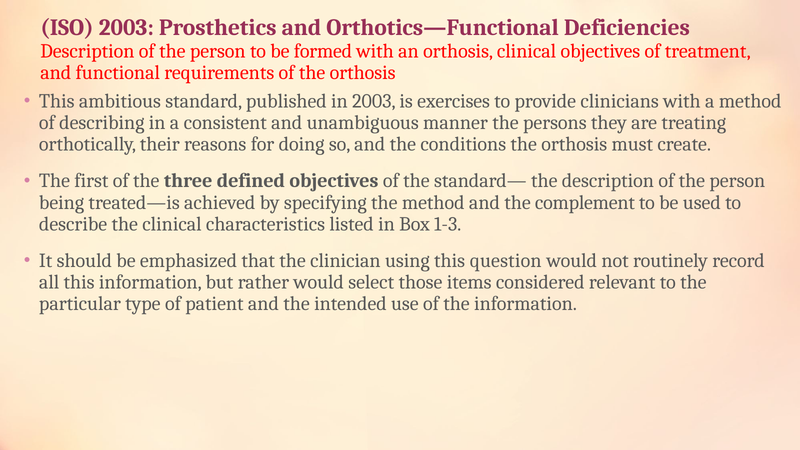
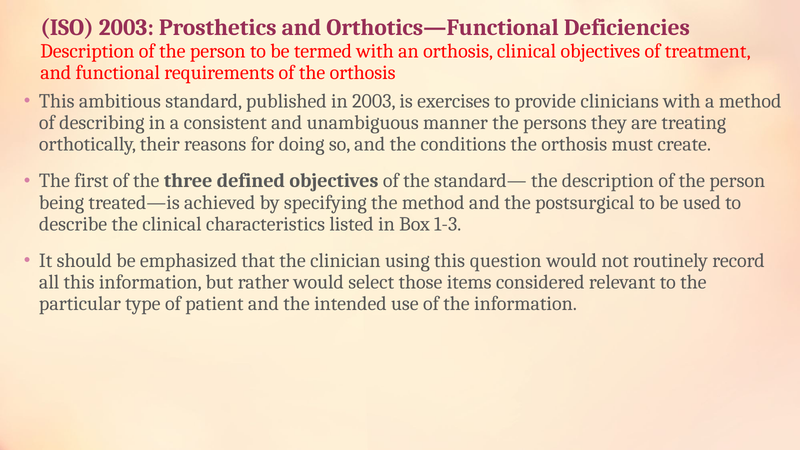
formed: formed -> termed
complement: complement -> postsurgical
